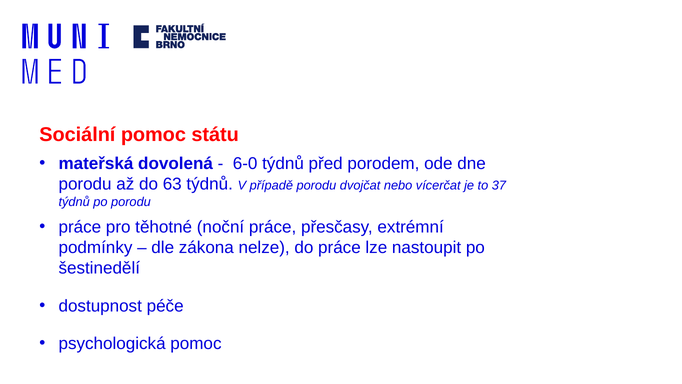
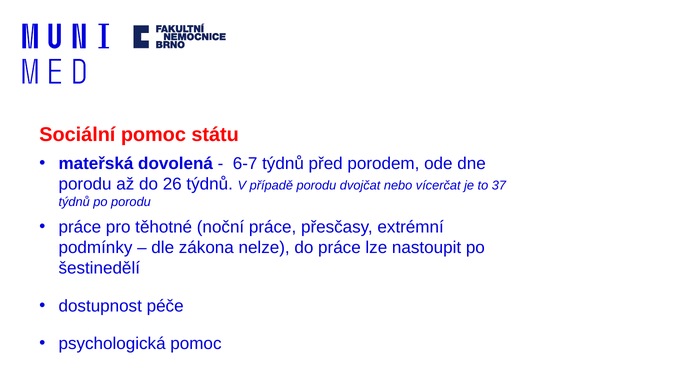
6-0: 6-0 -> 6-7
63: 63 -> 26
